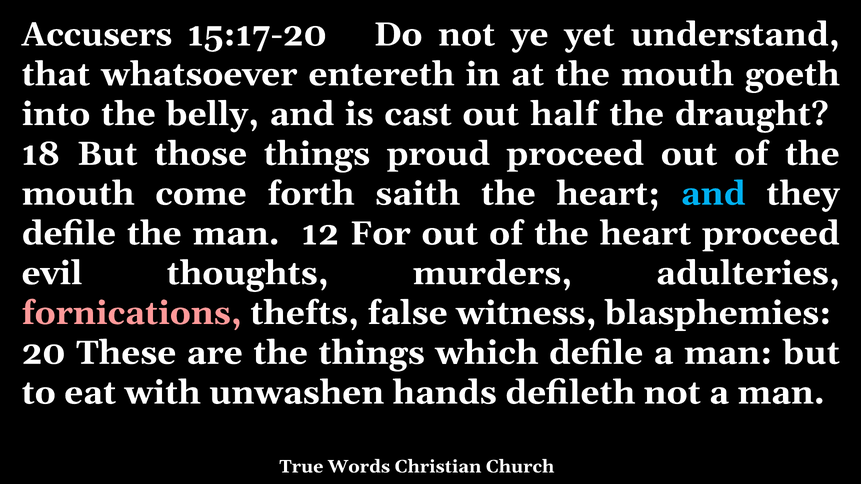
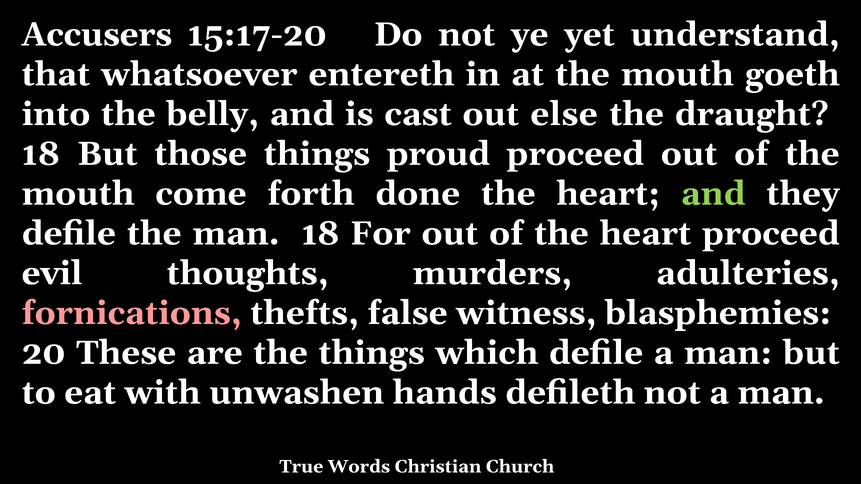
half: half -> else
saith: saith -> done
and at (713, 194) colour: light blue -> light green
man 12: 12 -> 18
